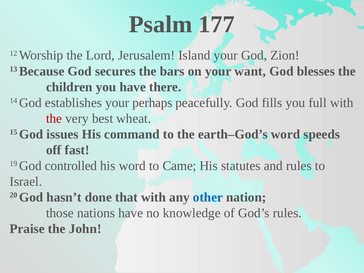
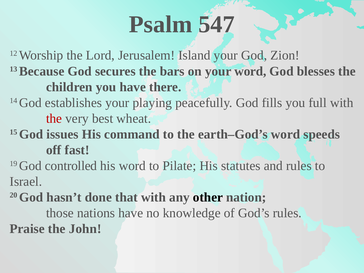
177: 177 -> 547
your want: want -> word
perhaps: perhaps -> playing
Came: Came -> Pilate
other colour: blue -> black
